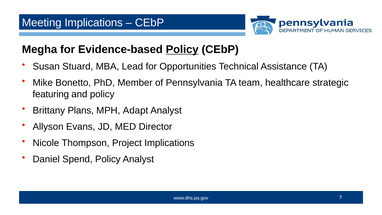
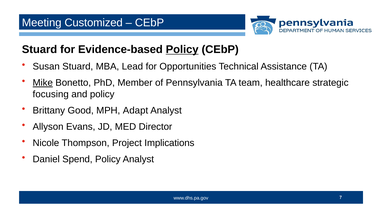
Meeting Implications: Implications -> Customized
Megha at (40, 49): Megha -> Stuard
Mike underline: none -> present
featuring: featuring -> focusing
Plans: Plans -> Good
